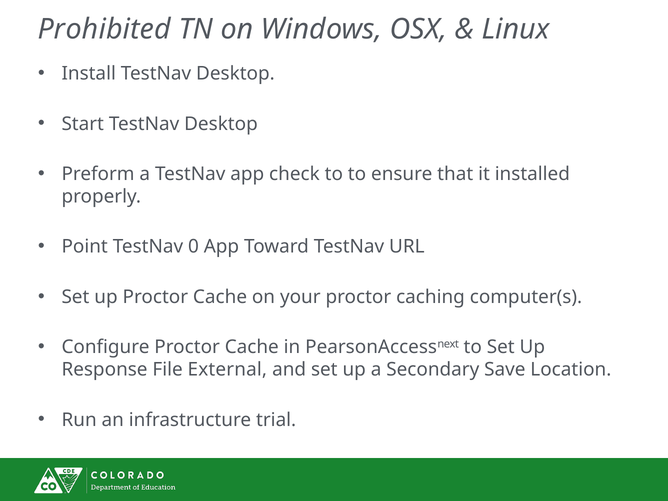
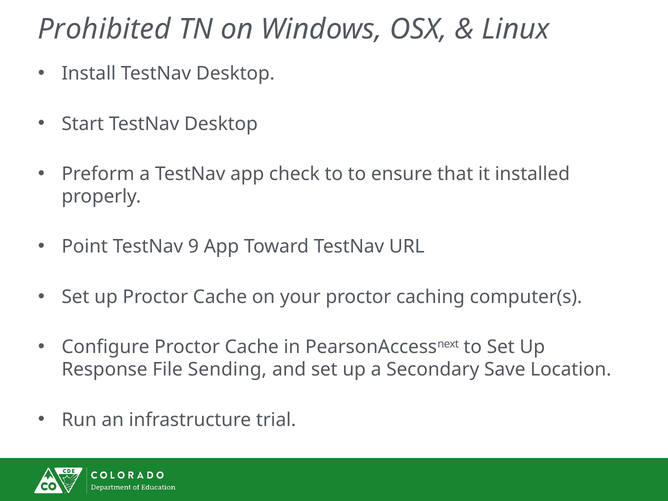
0: 0 -> 9
External: External -> Sending
